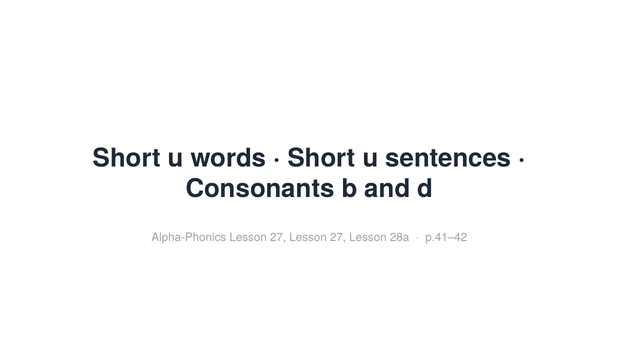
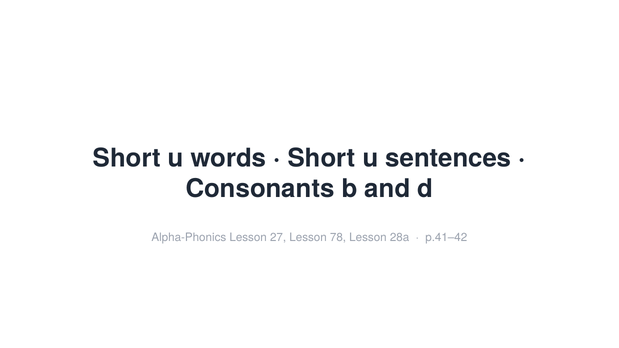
27 Lesson 27: 27 -> 78
